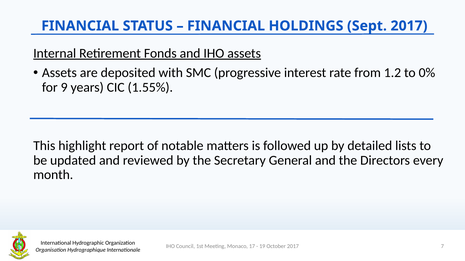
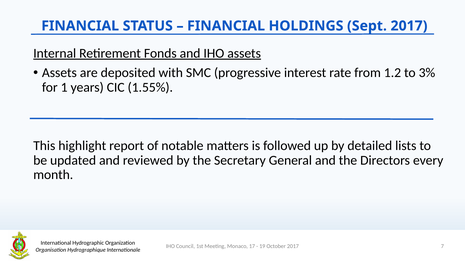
0%: 0% -> 3%
9: 9 -> 1
